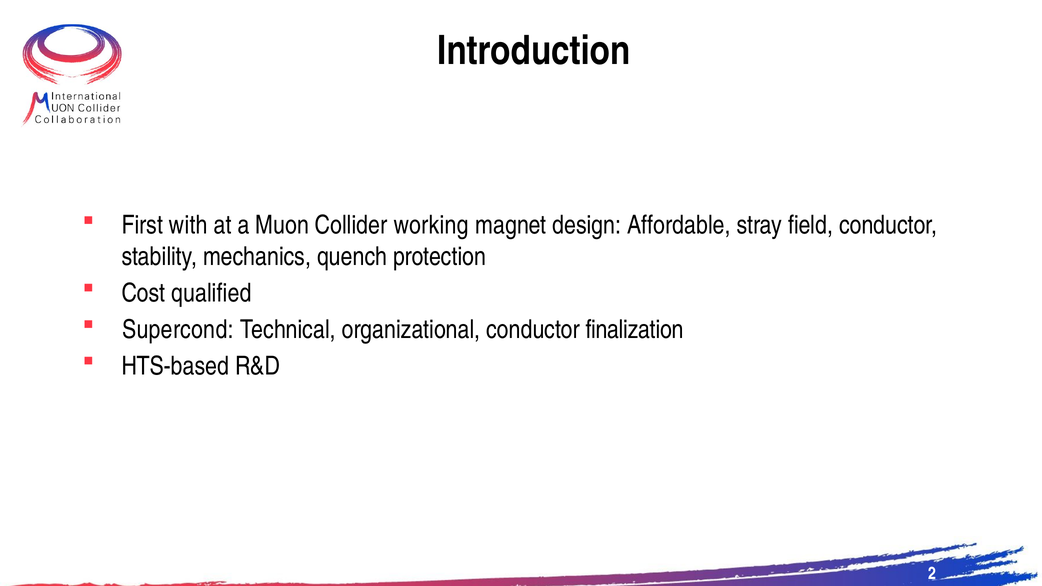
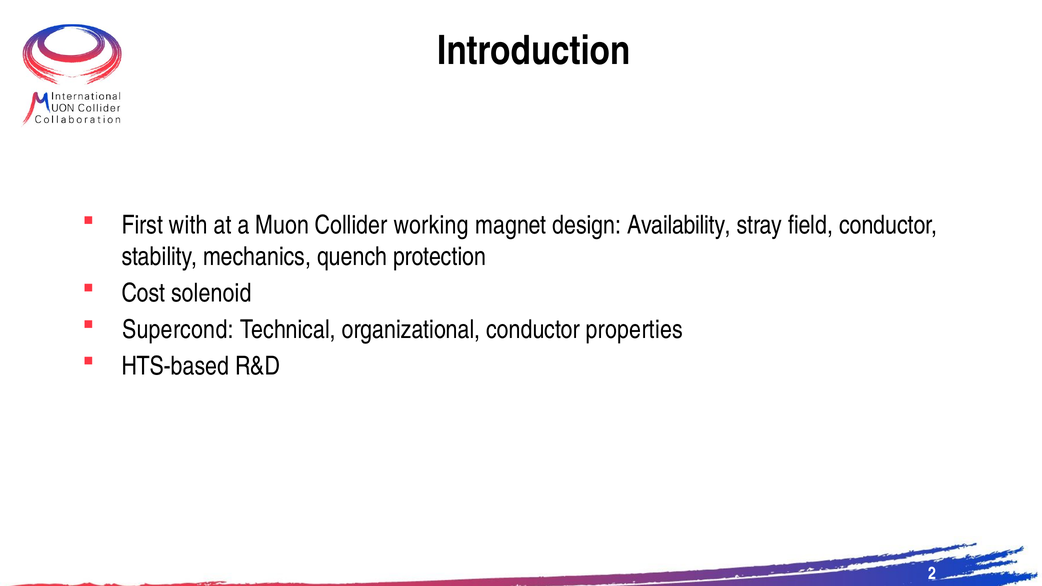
Affordable: Affordable -> Availability
qualified: qualified -> solenoid
finalization: finalization -> properties
